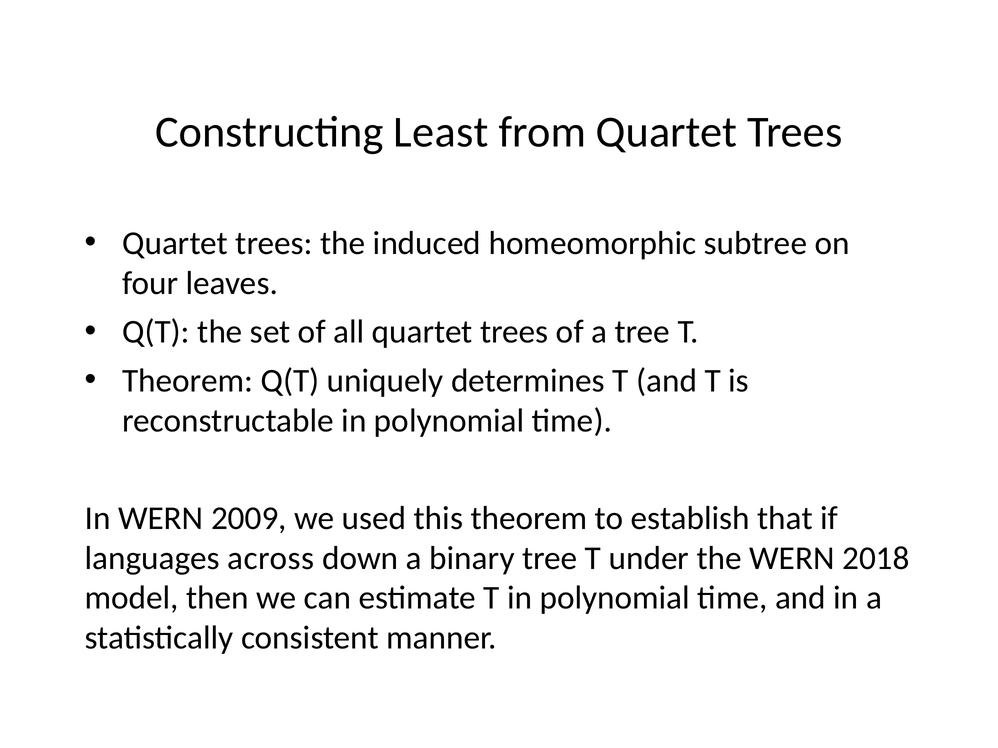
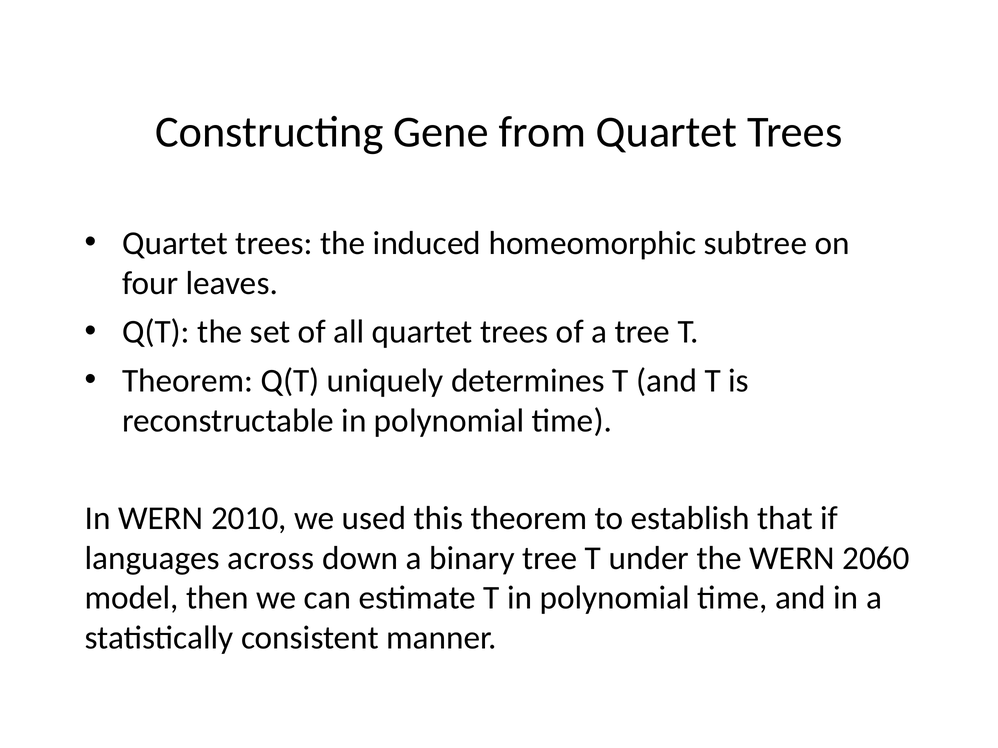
Least: Least -> Gene
2009: 2009 -> 2010
2018: 2018 -> 2060
